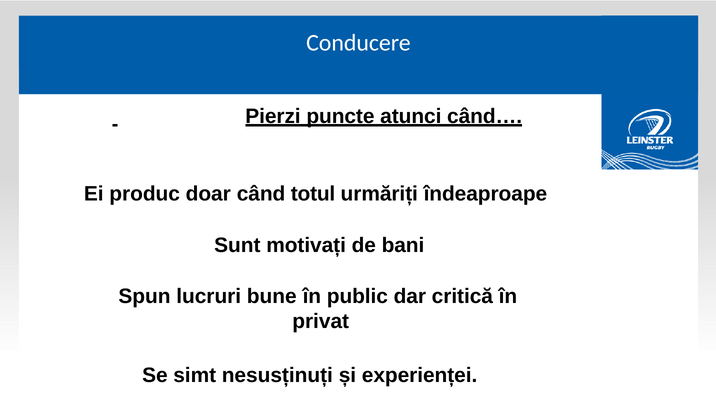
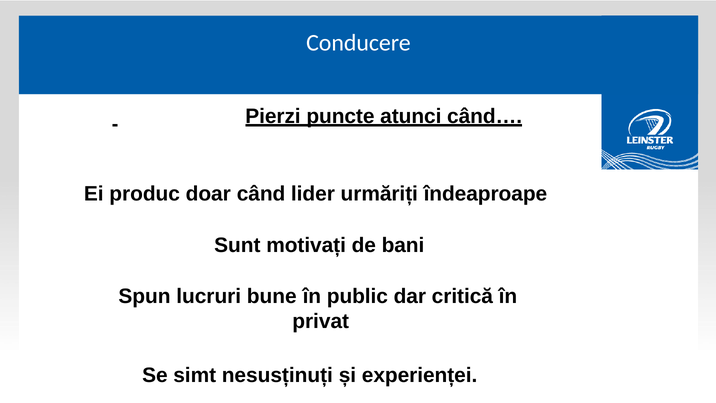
totul: totul -> lider
